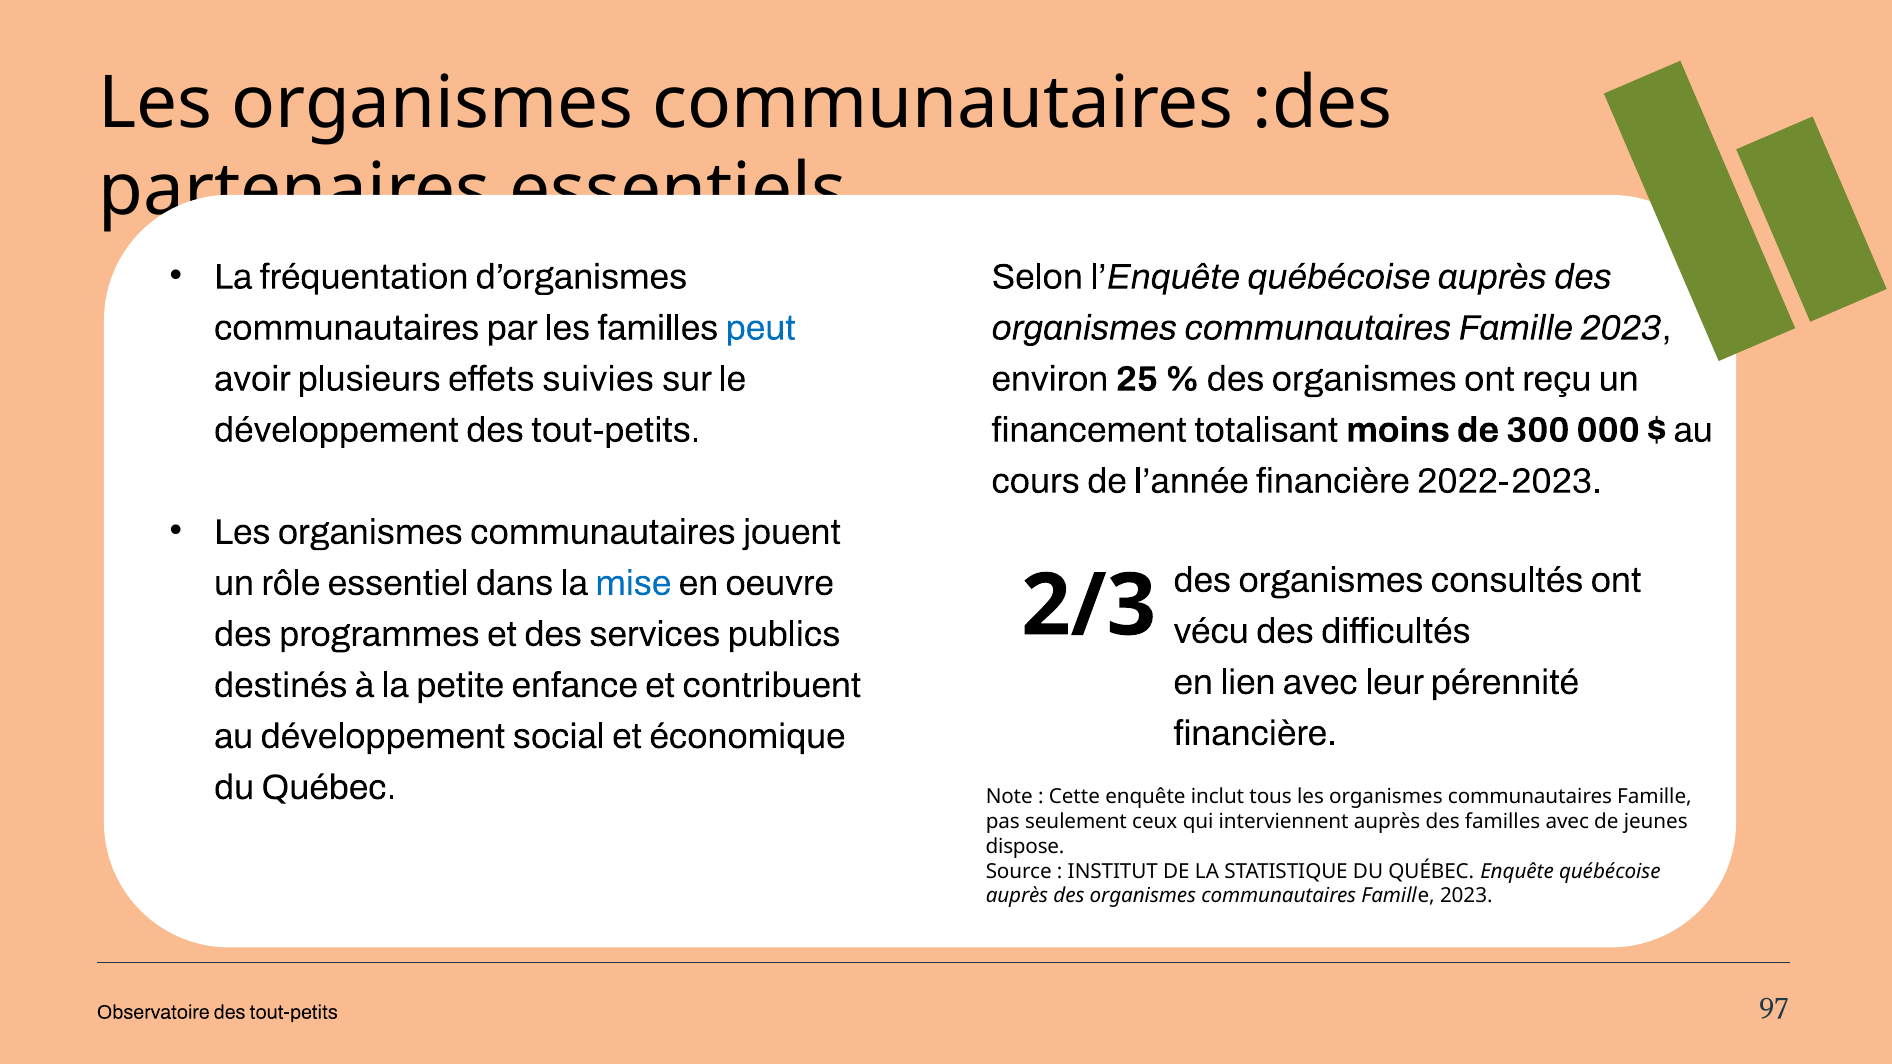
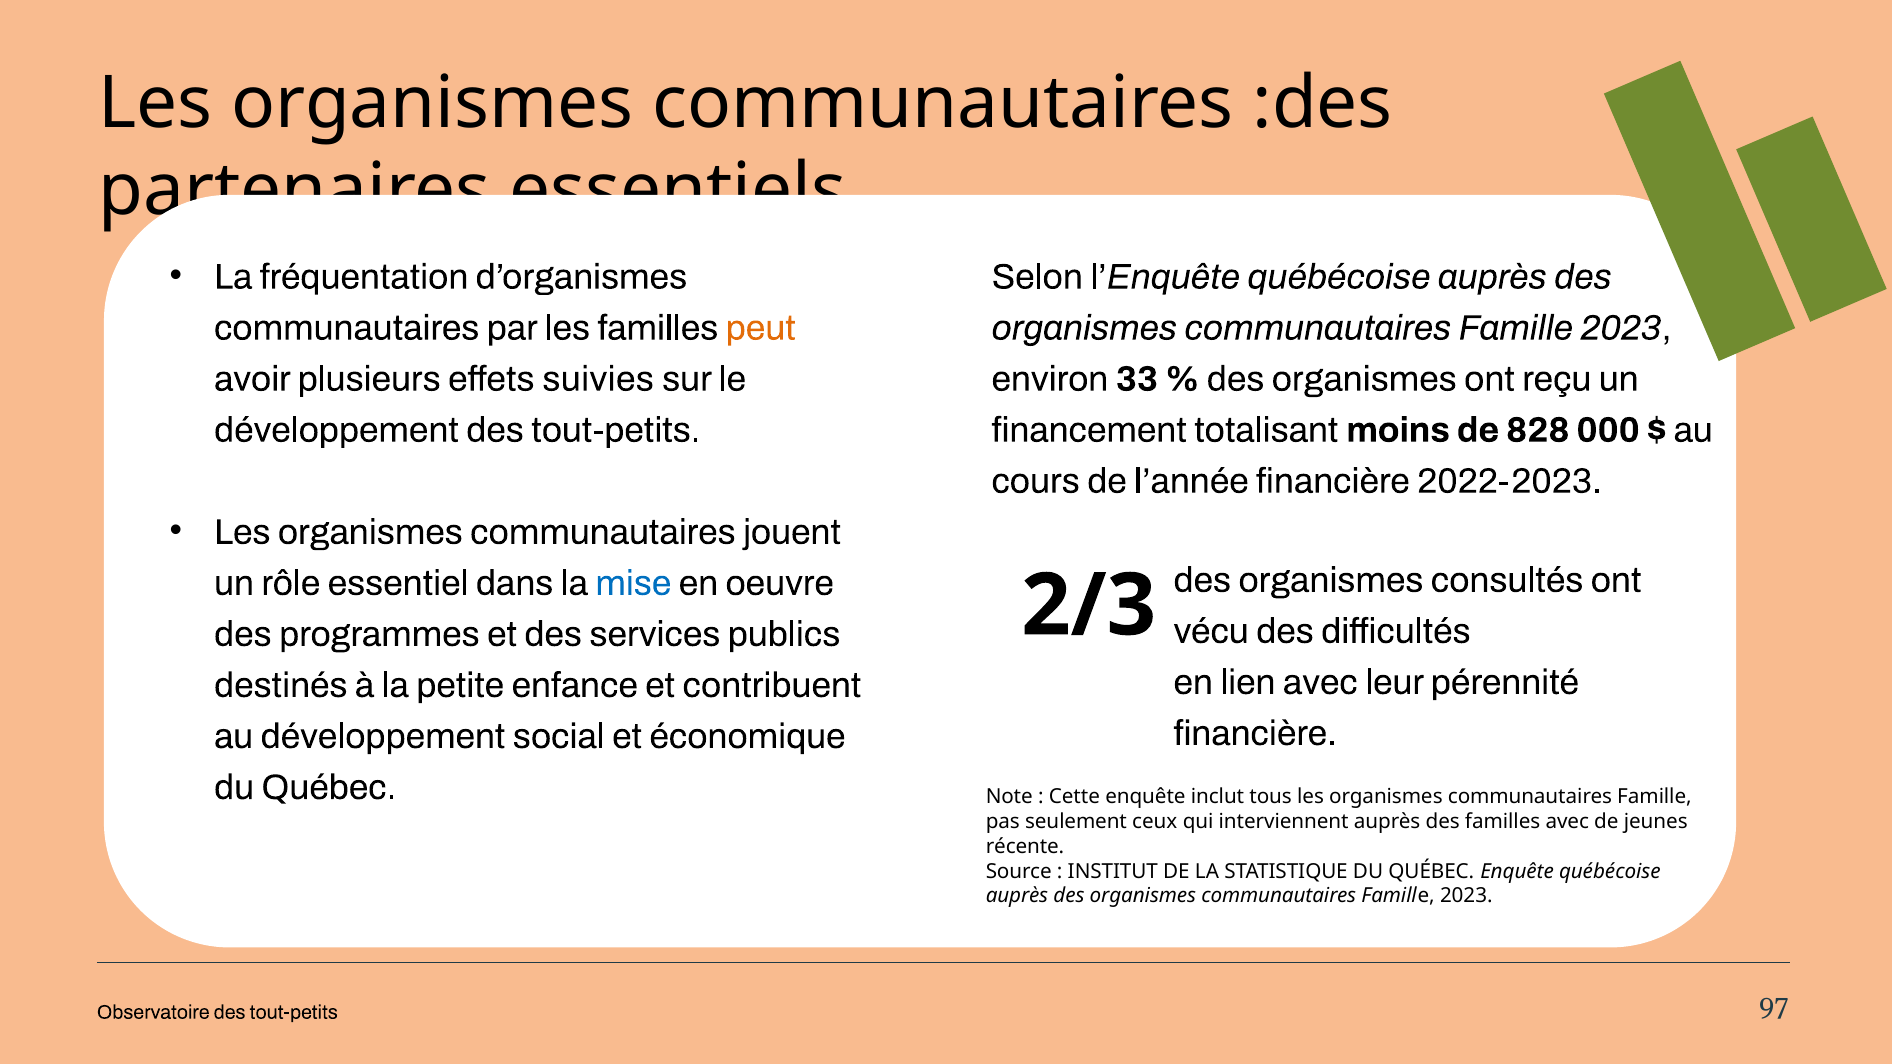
peut colour: blue -> orange
25: 25 -> 33
300: 300 -> 828
dispose: dispose -> récente
